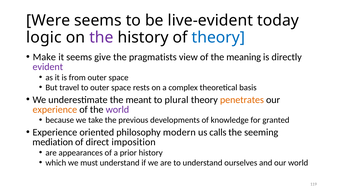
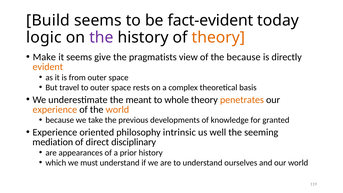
Were: Were -> Build
live-evident: live-evident -> fact-evident
theory at (218, 37) colour: blue -> orange
the meaning: meaning -> because
evident colour: purple -> orange
plural: plural -> whole
world at (117, 109) colour: purple -> orange
modern: modern -> intrinsic
calls: calls -> well
imposition: imposition -> disciplinary
